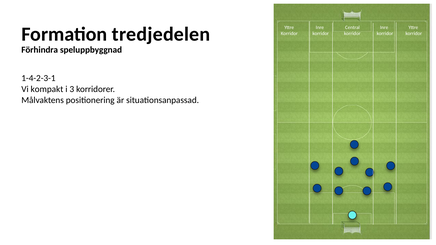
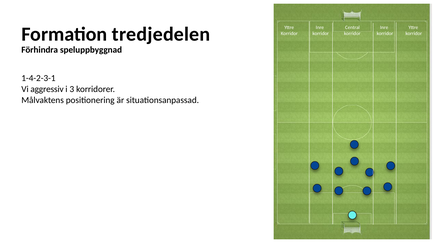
kompakt: kompakt -> aggressiv
